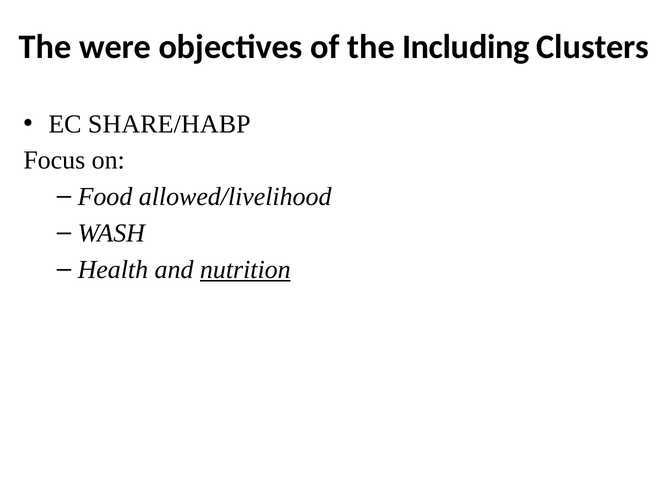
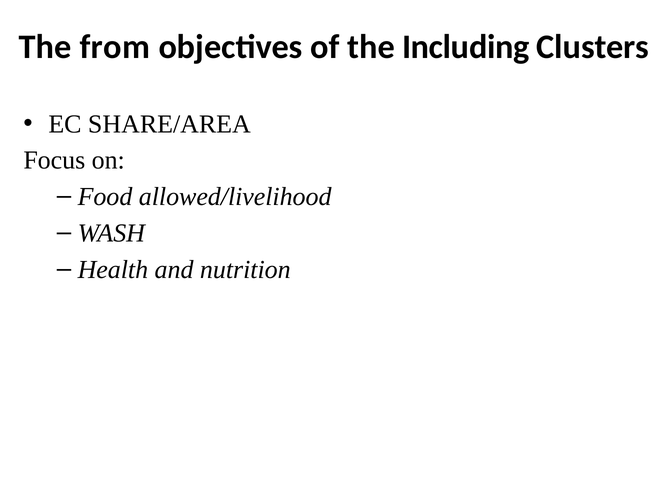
were: were -> from
SHARE/HABP: SHARE/HABP -> SHARE/AREA
nutrition underline: present -> none
